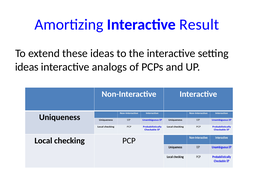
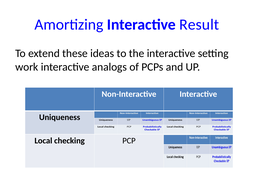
ideas at (27, 67): ideas -> work
